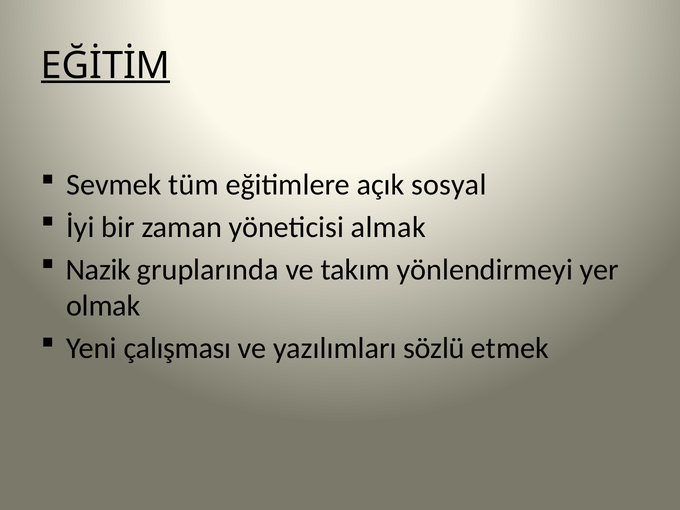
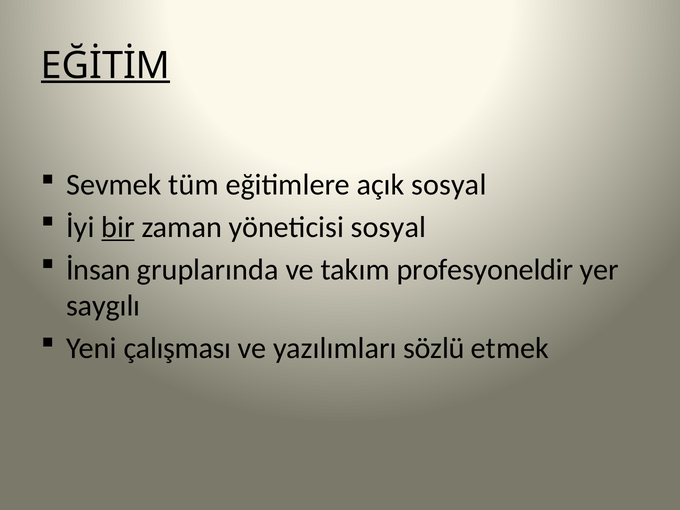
bir underline: none -> present
yöneticisi almak: almak -> sosyal
Nazik: Nazik -> İnsan
yönlendirmeyi: yönlendirmeyi -> profesyoneldir
olmak: olmak -> saygılı
